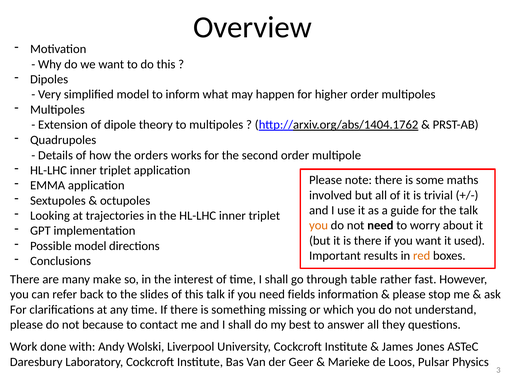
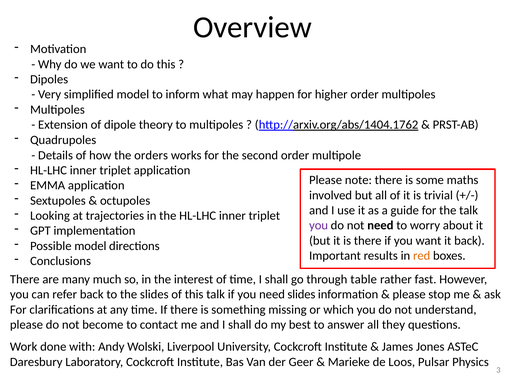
you at (319, 226) colour: orange -> purple
it used: used -> back
make: make -> much
need fields: fields -> slides
because: because -> become
